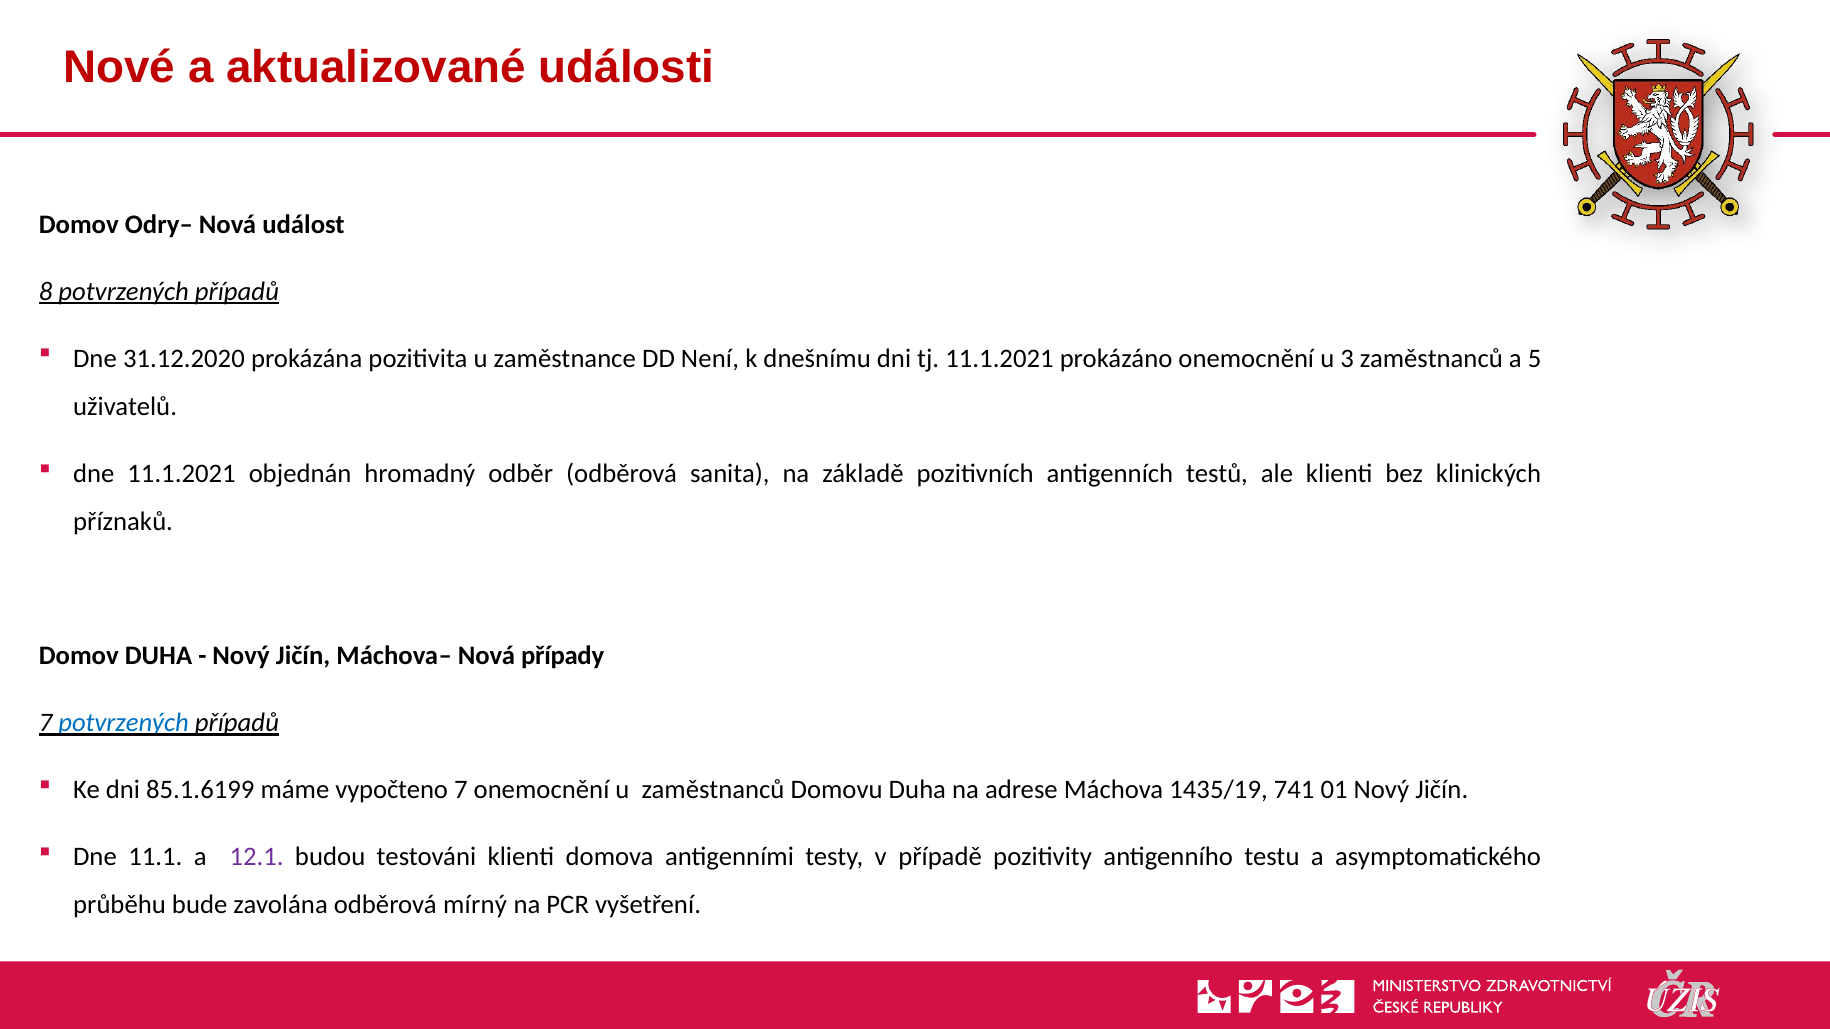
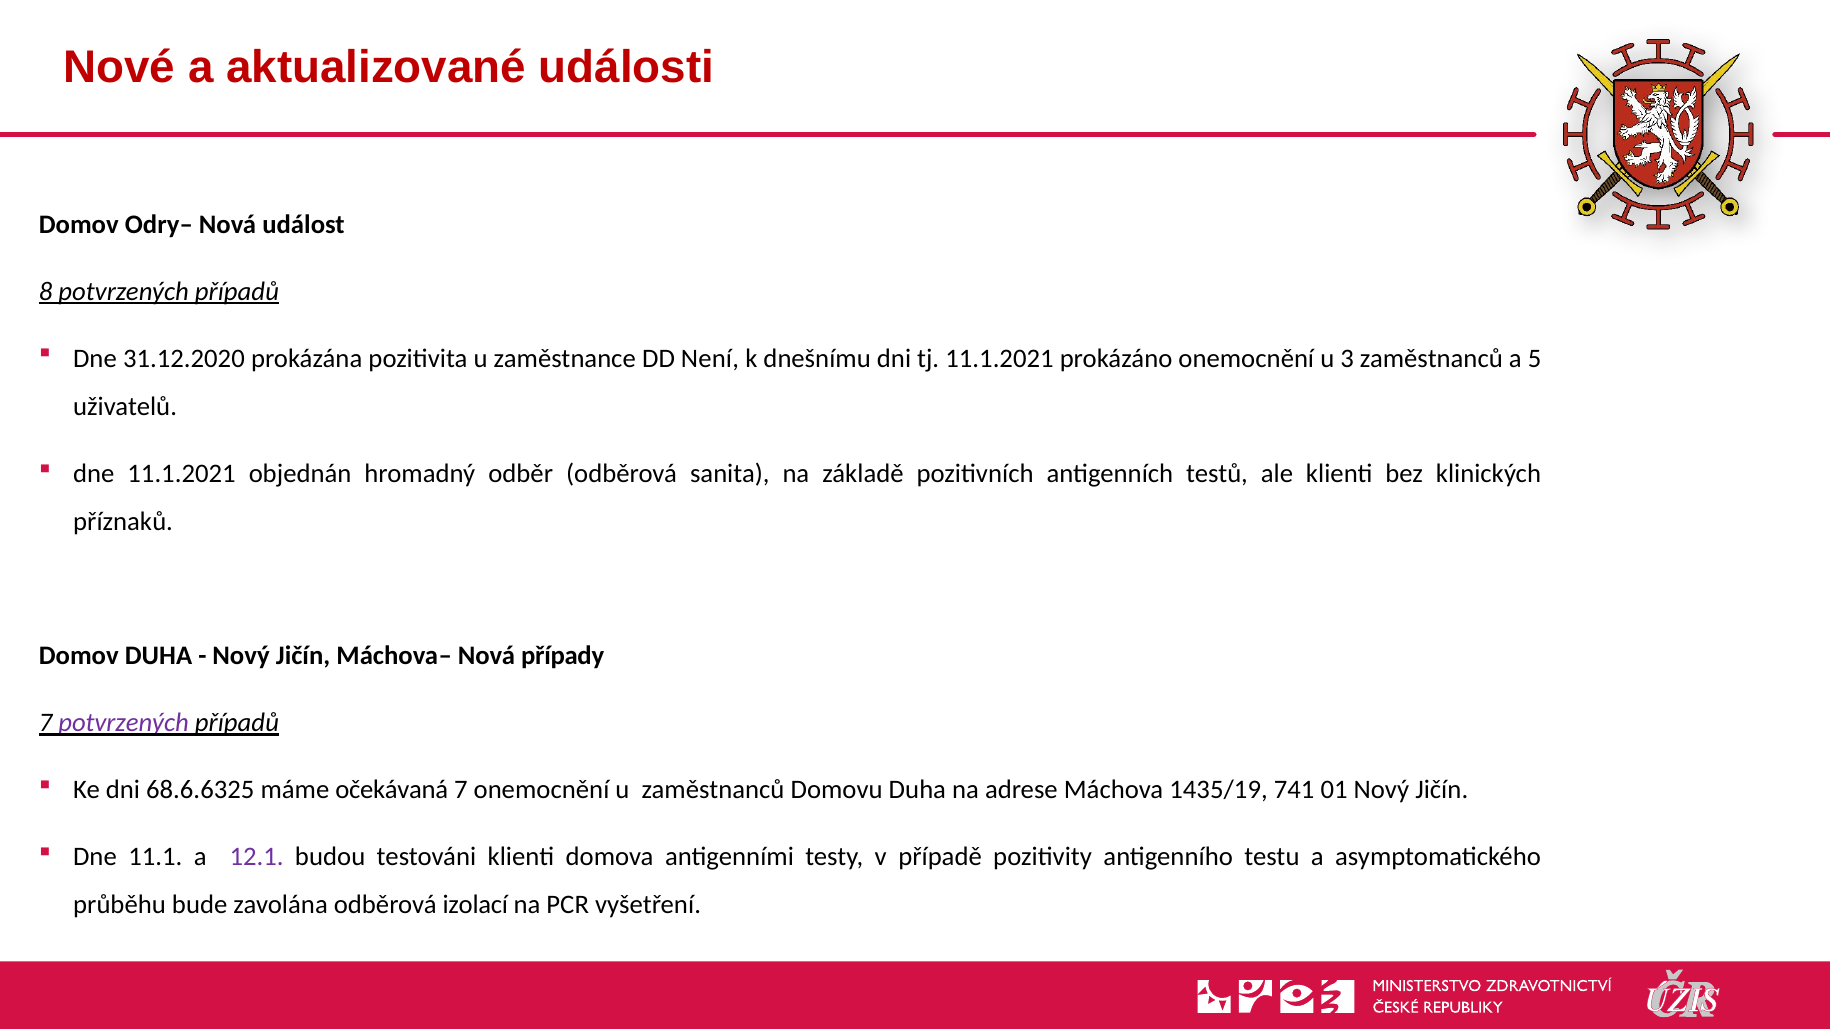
potvrzených at (124, 723) colour: blue -> purple
85.1.6199: 85.1.6199 -> 68.6.6325
vypočteno: vypočteno -> očekávaná
mírný: mírný -> izolací
